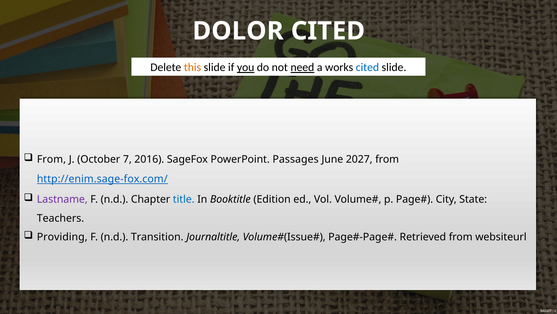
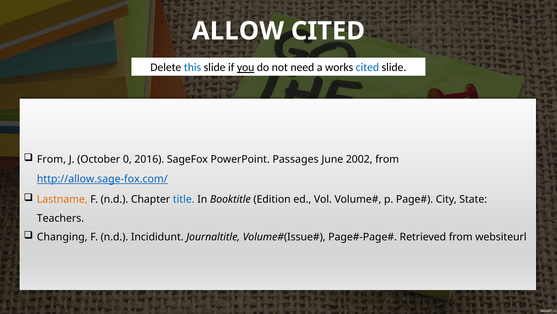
DOLOR: DOLOR -> ALLOW
this colour: orange -> blue
need underline: present -> none
7: 7 -> 0
2027: 2027 -> 2002
http://enim.sage-fox.com/: http://enim.sage-fox.com/ -> http://allow.sage-fox.com/
Lastname colour: purple -> orange
Providing: Providing -> Changing
Transition: Transition -> Incididunt
